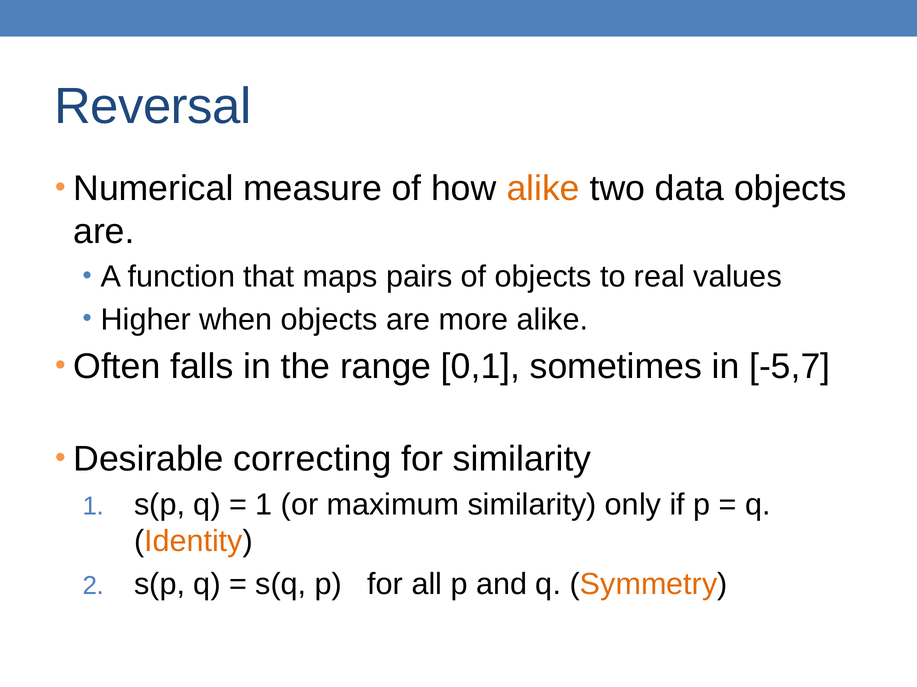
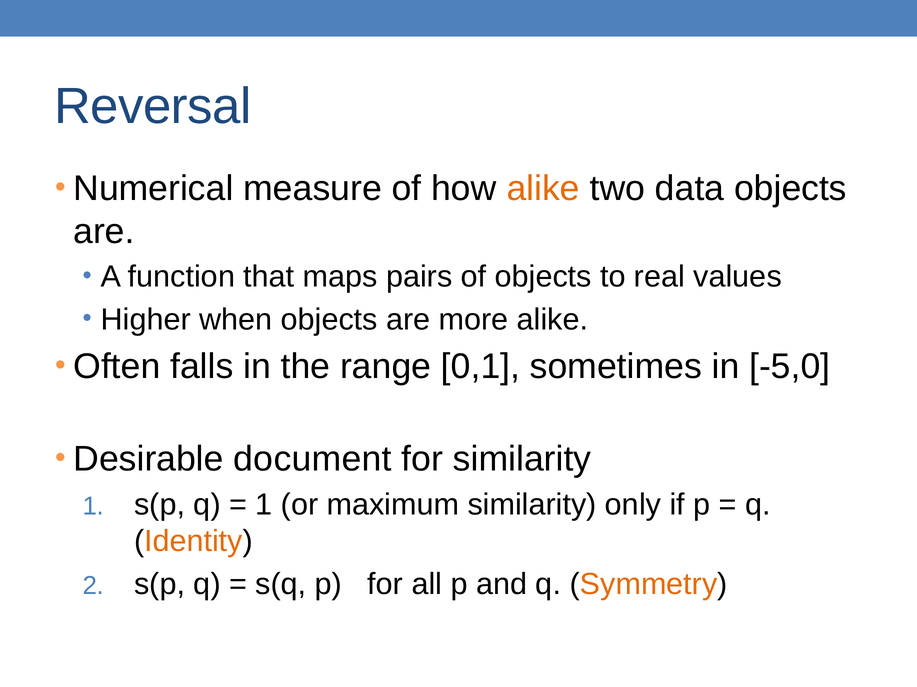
-5,7: -5,7 -> -5,0
correcting: correcting -> document
